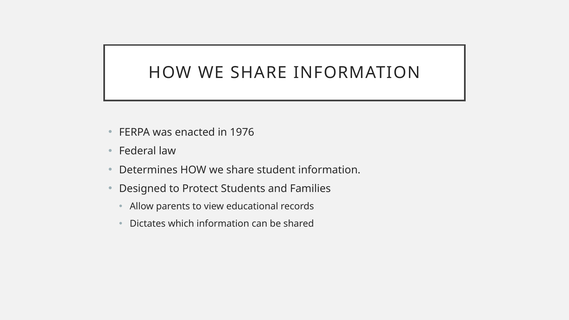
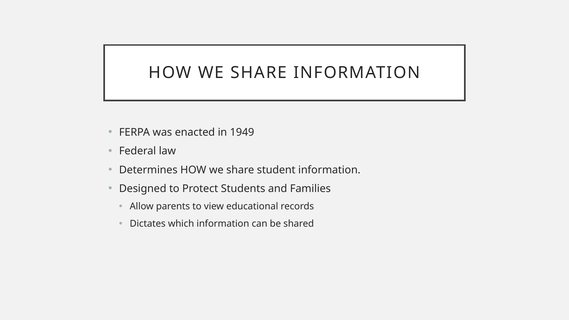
1976: 1976 -> 1949
